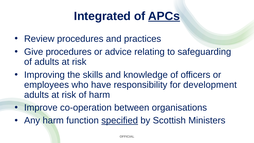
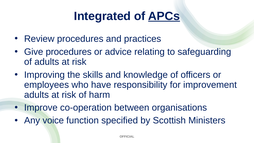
development: development -> improvement
Any harm: harm -> voice
specified underline: present -> none
